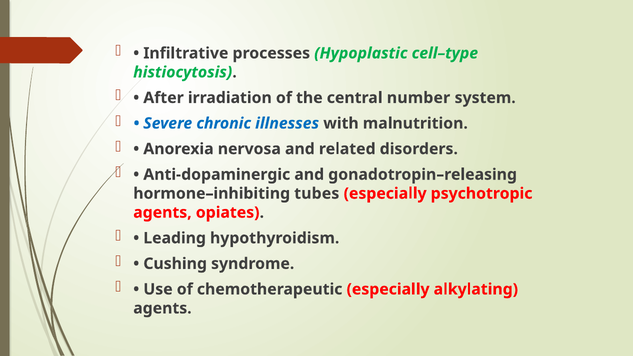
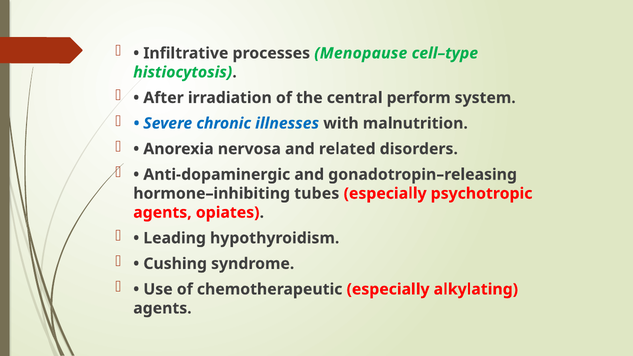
Hypoplastic: Hypoplastic -> Menopause
number: number -> perform
